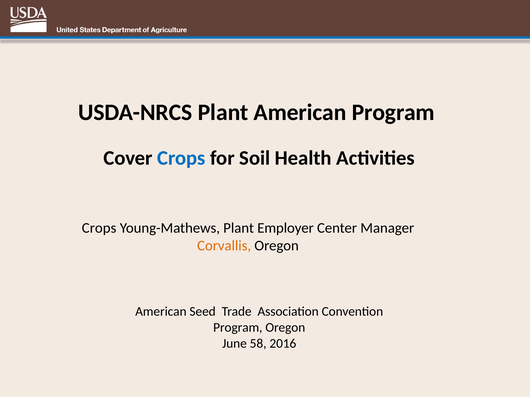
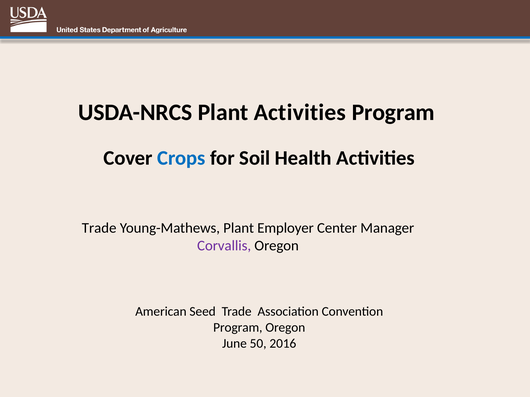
Plant American: American -> Activities
Crops at (99, 228): Crops -> Trade
Corvallis colour: orange -> purple
58: 58 -> 50
